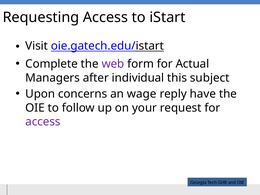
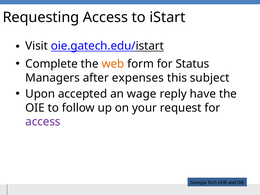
web colour: purple -> orange
Actual: Actual -> Status
individual: individual -> expenses
concerns: concerns -> accepted
